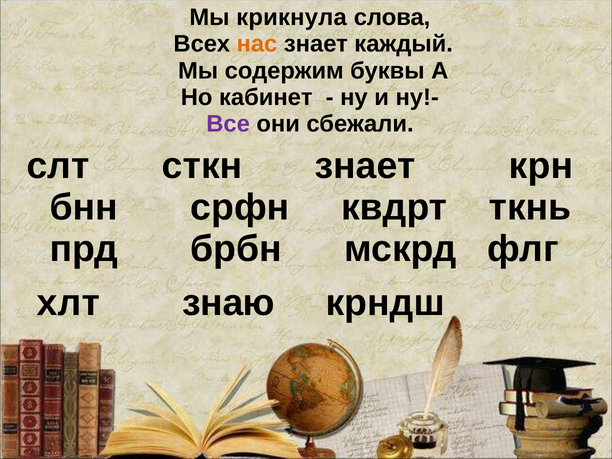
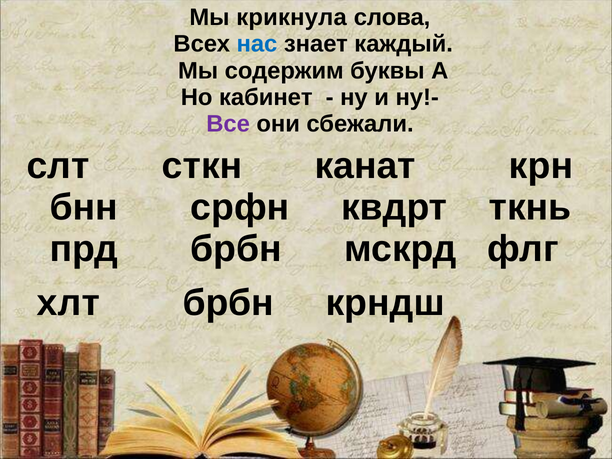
нас colour: orange -> blue
сткн знает: знает -> канат
хлт знаю: знаю -> брбн
